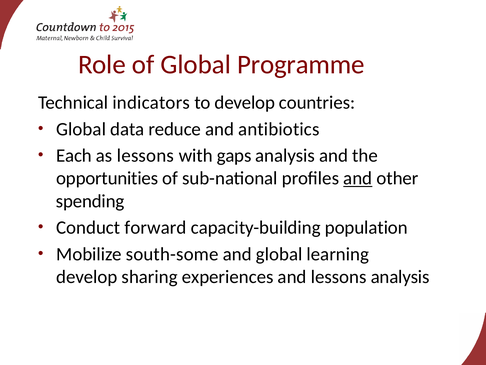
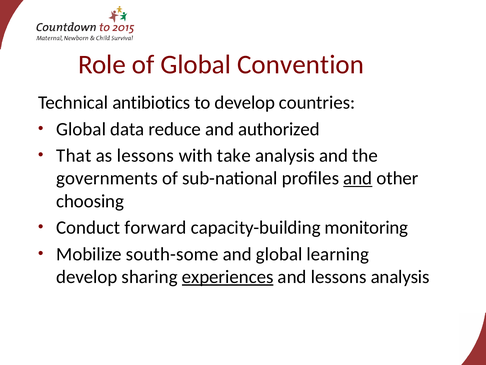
Programme: Programme -> Convention
indicators: indicators -> antibiotics
antibiotics: antibiotics -> authorized
Each: Each -> That
gaps: gaps -> take
opportunities: opportunities -> governments
spending: spending -> choosing
population: population -> monitoring
experiences underline: none -> present
